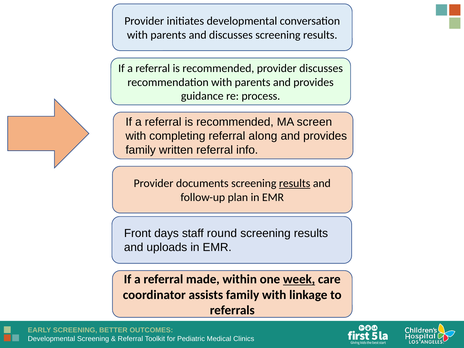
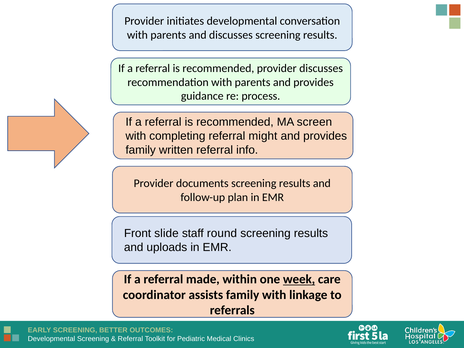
along: along -> might
results at (295, 183) underline: present -> none
days: days -> slide
